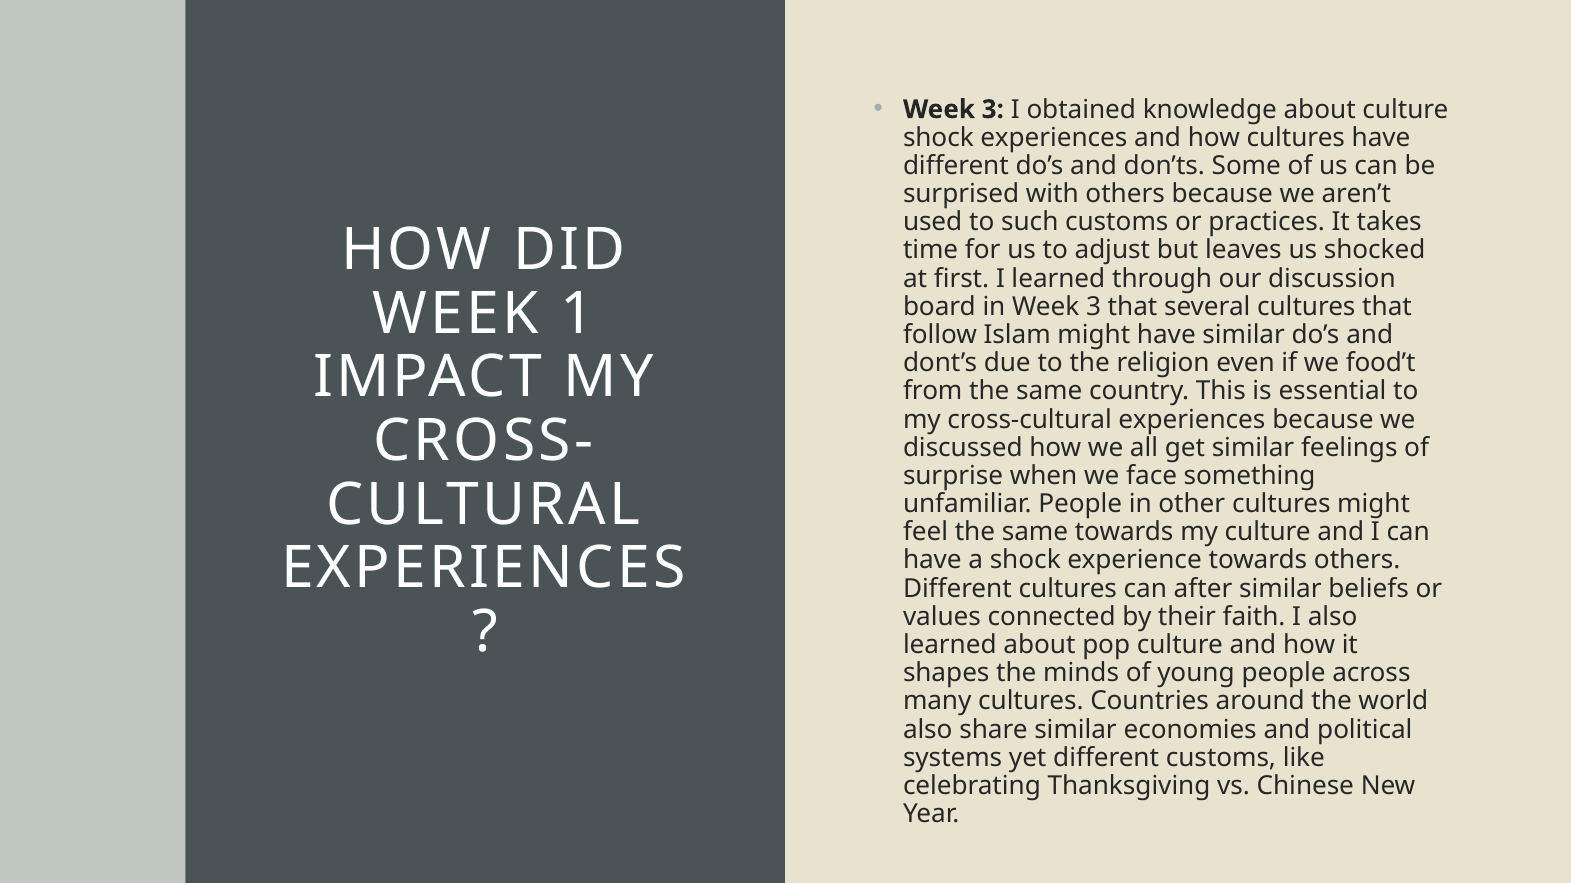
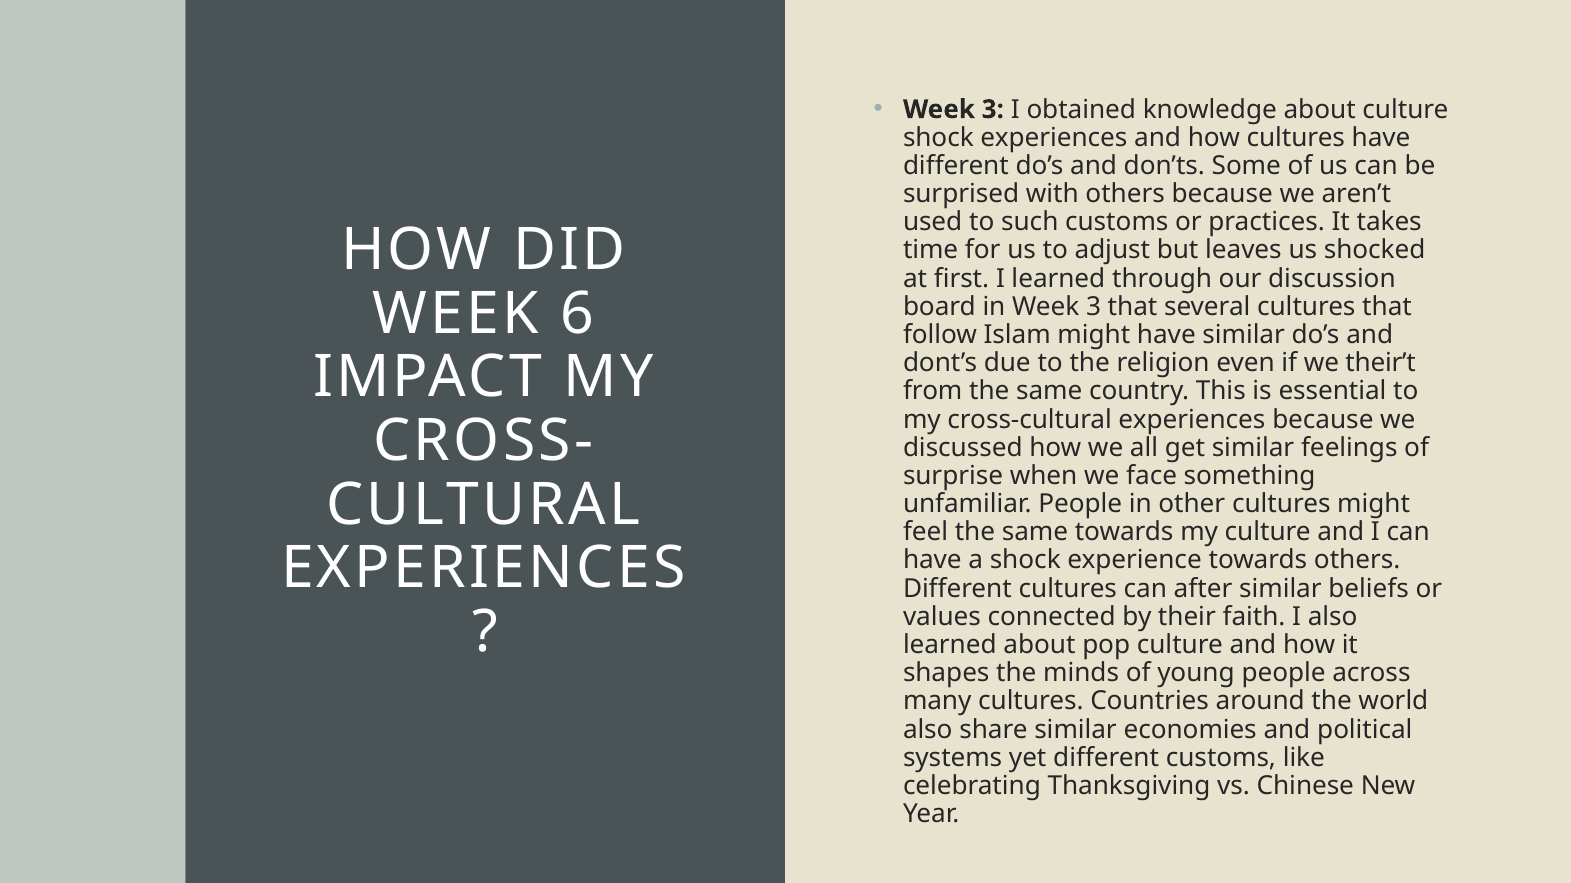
1: 1 -> 6
food’t: food’t -> their’t
